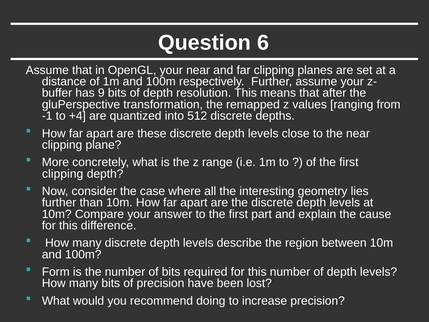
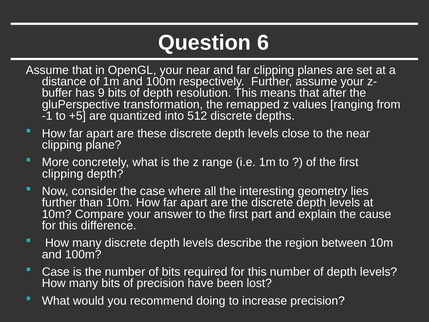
+4: +4 -> +5
Form at (56, 272): Form -> Case
